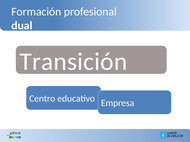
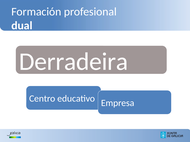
Transición: Transición -> Derradeira
